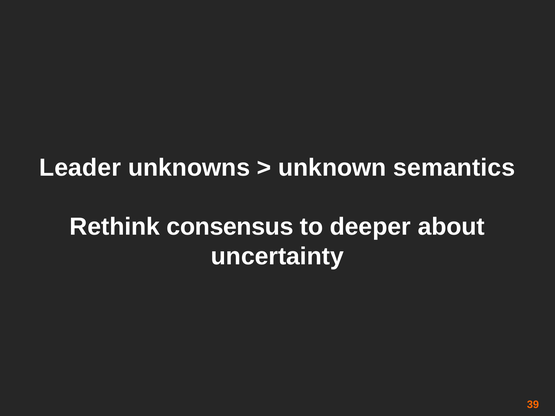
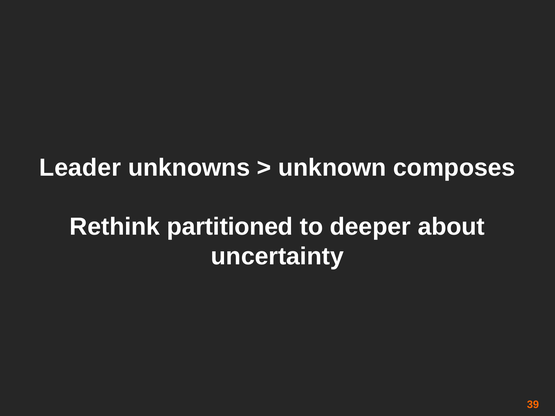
semantics: semantics -> composes
consensus: consensus -> partitioned
